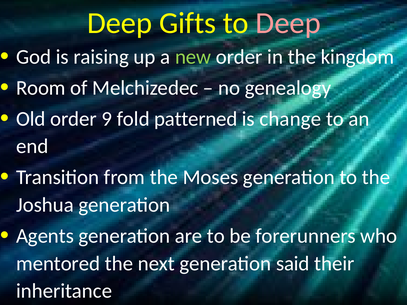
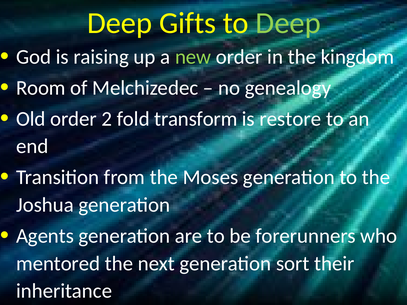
Deep at (288, 23) colour: pink -> light green
9: 9 -> 2
patterned: patterned -> transform
change: change -> restore
said: said -> sort
